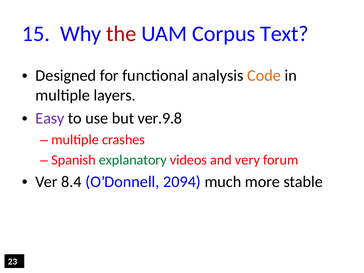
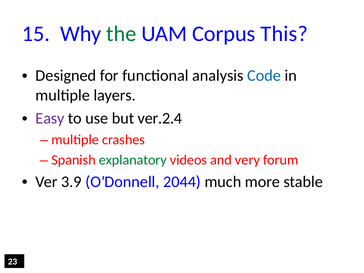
the colour: red -> green
Text: Text -> This
Code colour: orange -> blue
ver.9.8: ver.9.8 -> ver.2.4
8.4: 8.4 -> 3.9
2094: 2094 -> 2044
